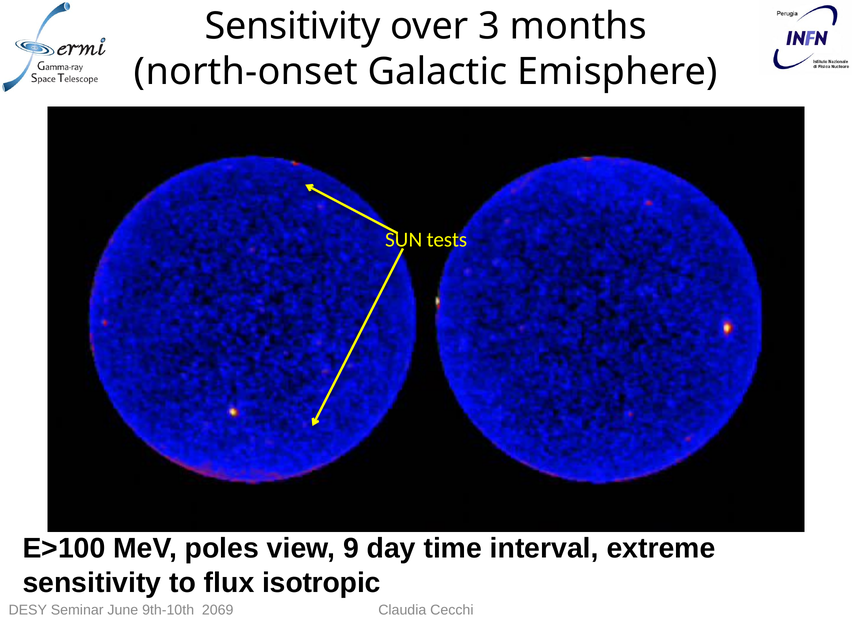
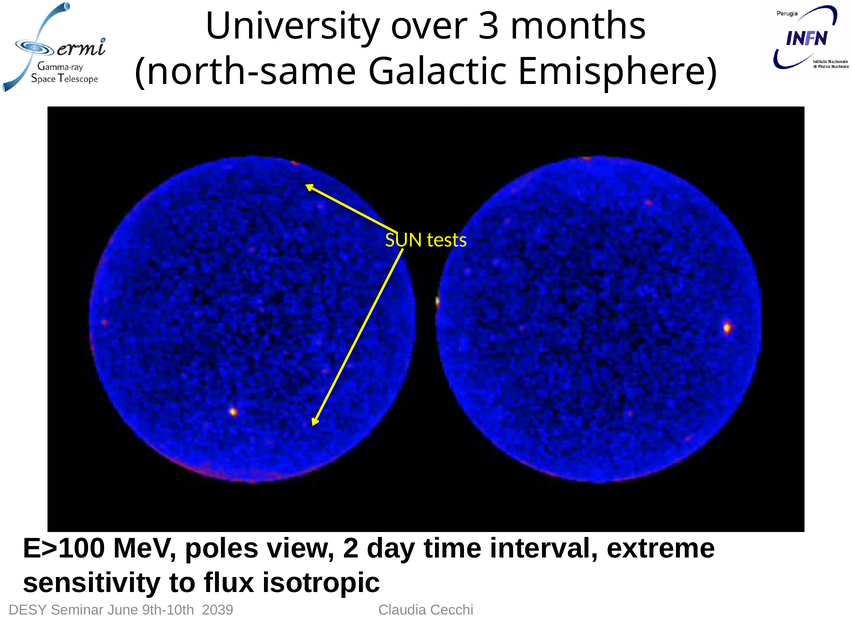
Sensitivity at (293, 26): Sensitivity -> University
north-onset: north-onset -> north-same
9: 9 -> 2
2069: 2069 -> 2039
